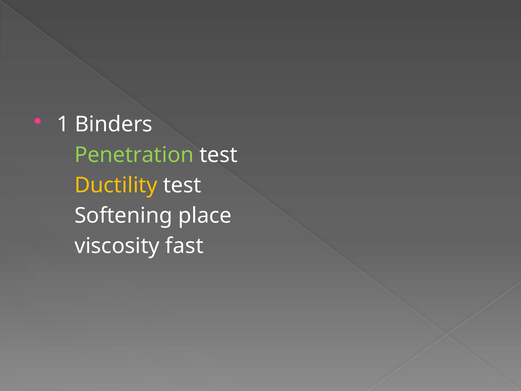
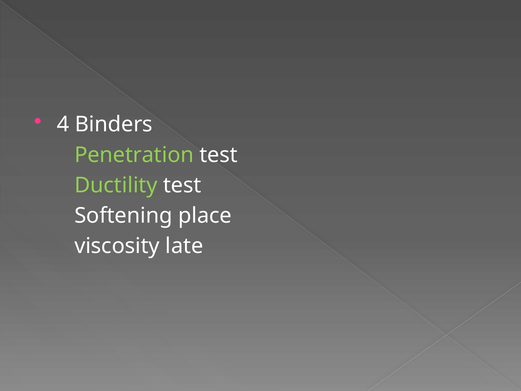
1: 1 -> 4
Ductility colour: yellow -> light green
fast: fast -> late
